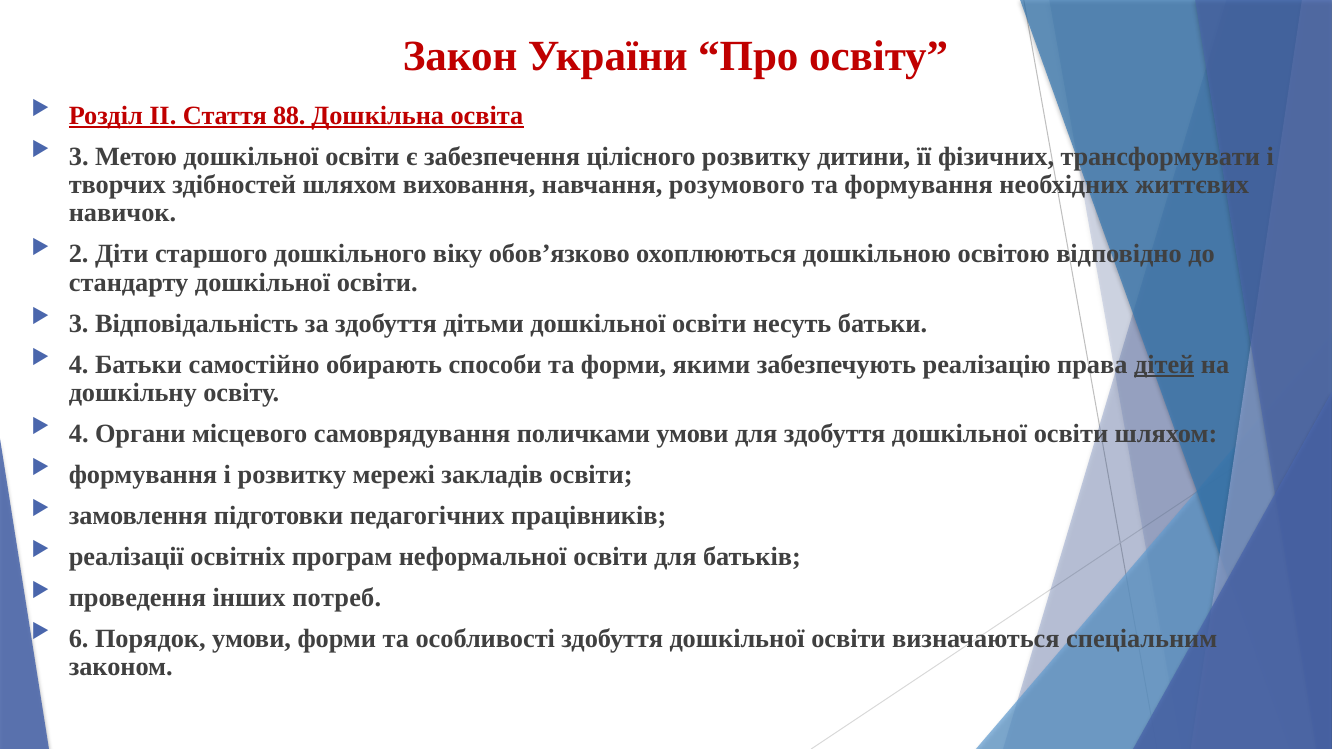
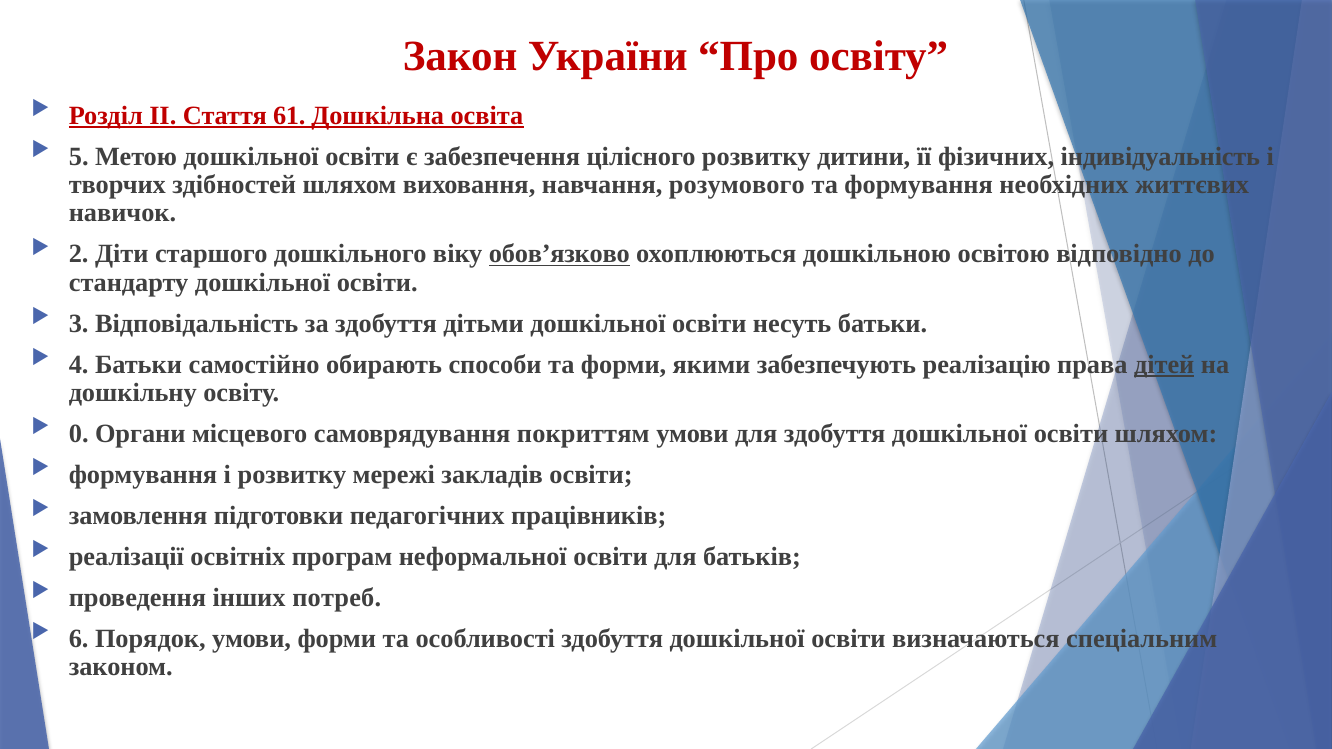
88: 88 -> 61
3 at (79, 156): 3 -> 5
трансформувати: трансформувати -> індивідуальність
обов’язково underline: none -> present
4 at (79, 434): 4 -> 0
поличками: поличками -> покриттям
